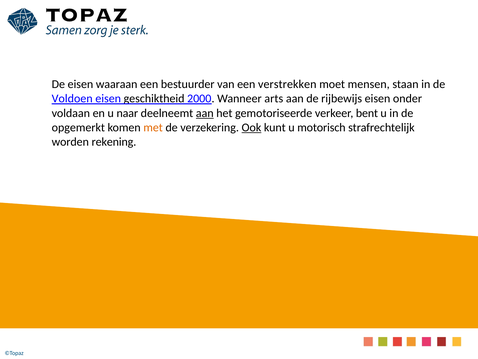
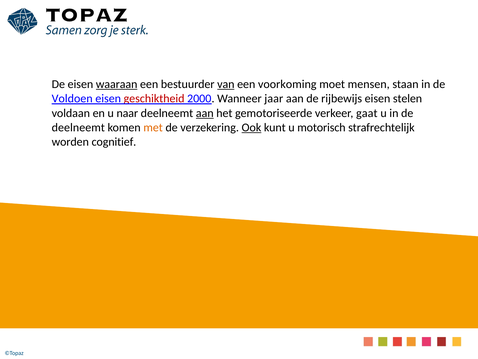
waaraan underline: none -> present
van underline: none -> present
verstrekken: verstrekken -> voorkoming
geschiktheid colour: black -> red
arts: arts -> jaar
onder: onder -> stelen
bent: bent -> gaat
opgemerkt at (78, 127): opgemerkt -> deelneemt
rekening: rekening -> cognitief
